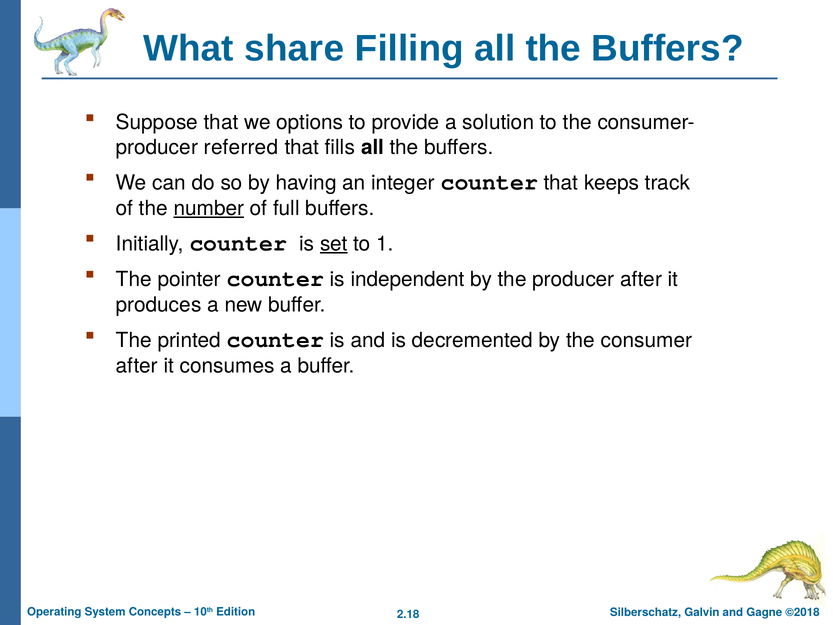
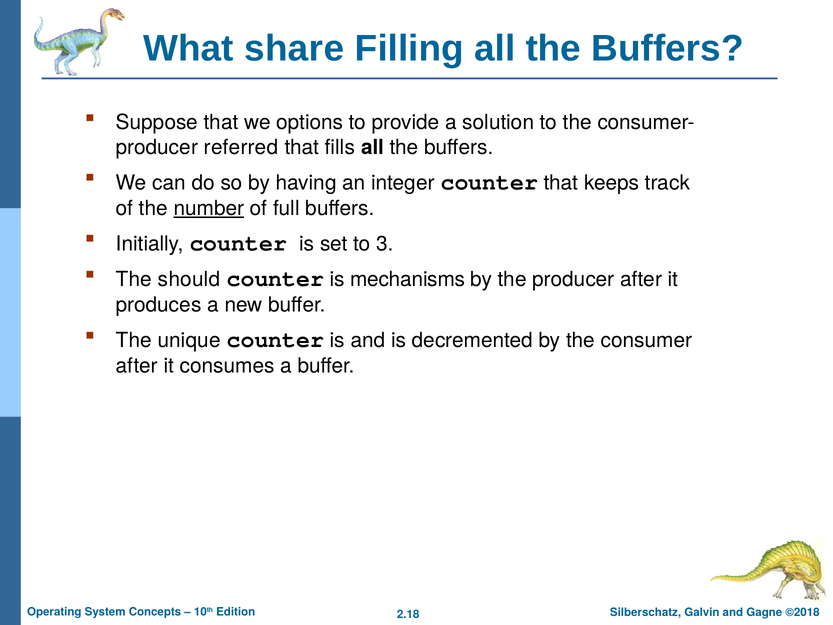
set underline: present -> none
1: 1 -> 3
pointer: pointer -> should
independent: independent -> mechanisms
printed: printed -> unique
